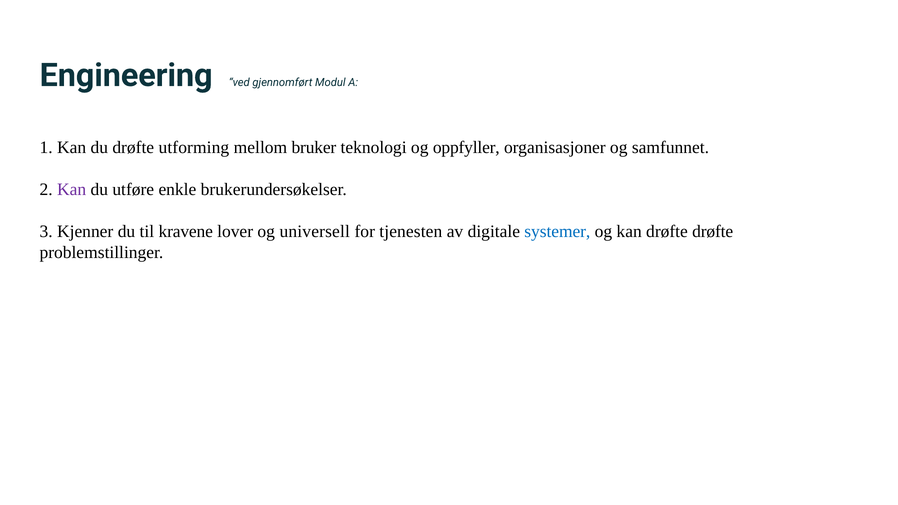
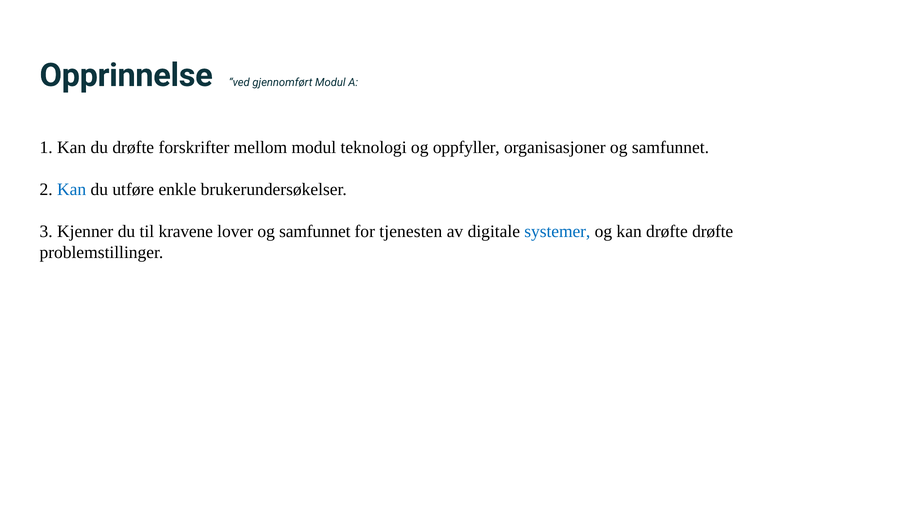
Engineering: Engineering -> Opprinnelse
utforming: utforming -> forskrifter
mellom bruker: bruker -> modul
Kan at (72, 189) colour: purple -> blue
lover og universell: universell -> samfunnet
